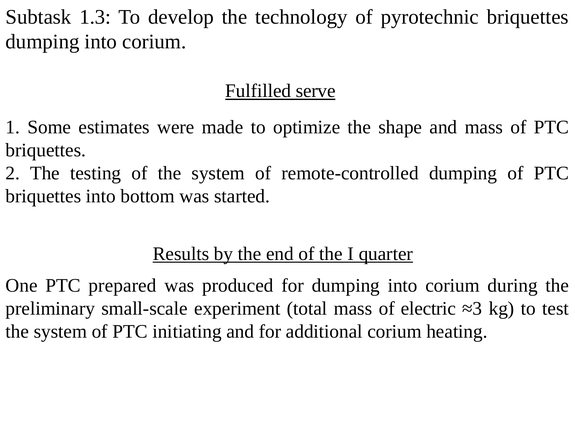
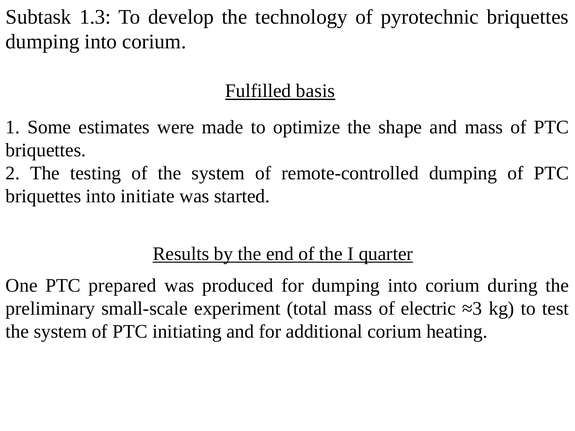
serve: serve -> basis
bottom: bottom -> initiate
